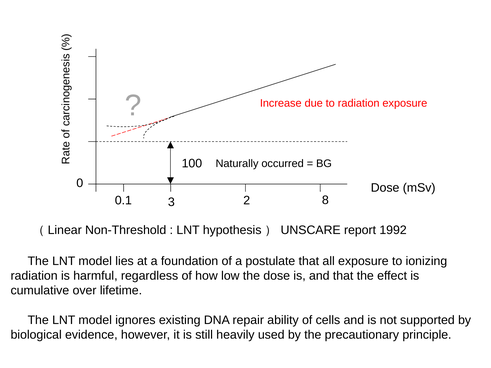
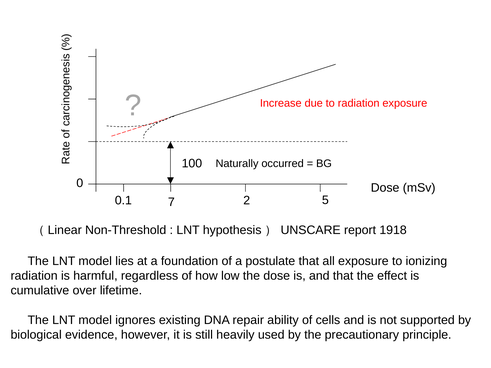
3: 3 -> 7
8: 8 -> 5
1992: 1992 -> 1918
